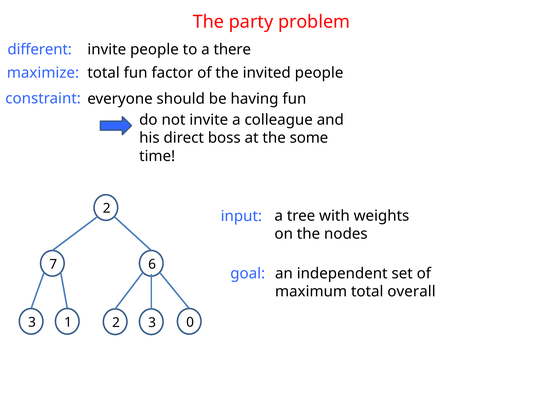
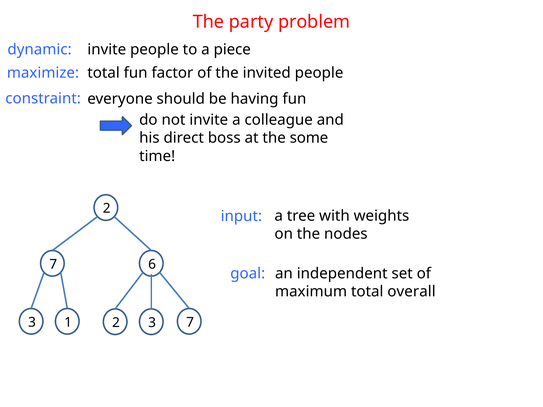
different: different -> dynamic
there: there -> piece
3 0: 0 -> 7
